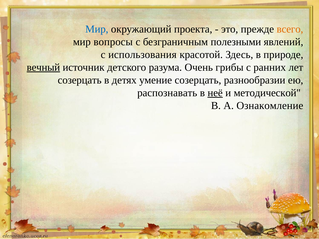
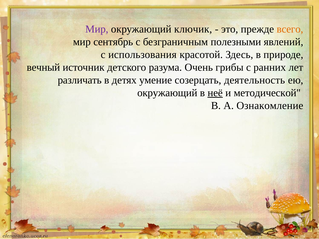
Мир at (97, 29) colour: blue -> purple
проекта: проекта -> ключик
вопросы: вопросы -> сентябрь
вечный underline: present -> none
созерцать at (80, 80): созерцать -> различать
разнообразии: разнообразии -> деятельность
распознавать at (167, 93): распознавать -> окружающий
